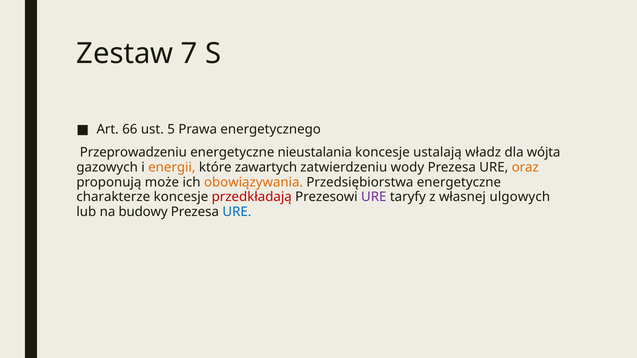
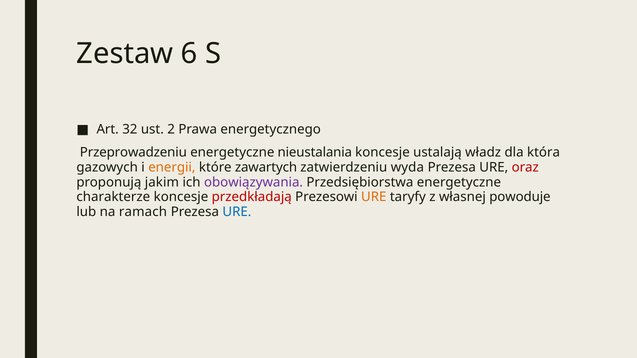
7: 7 -> 6
66: 66 -> 32
5: 5 -> 2
wójta: wójta -> która
wody: wody -> wyda
oraz colour: orange -> red
może: może -> jakim
obowiązywania colour: orange -> purple
URE at (374, 197) colour: purple -> orange
ulgowych: ulgowych -> powoduje
budowy: budowy -> ramach
